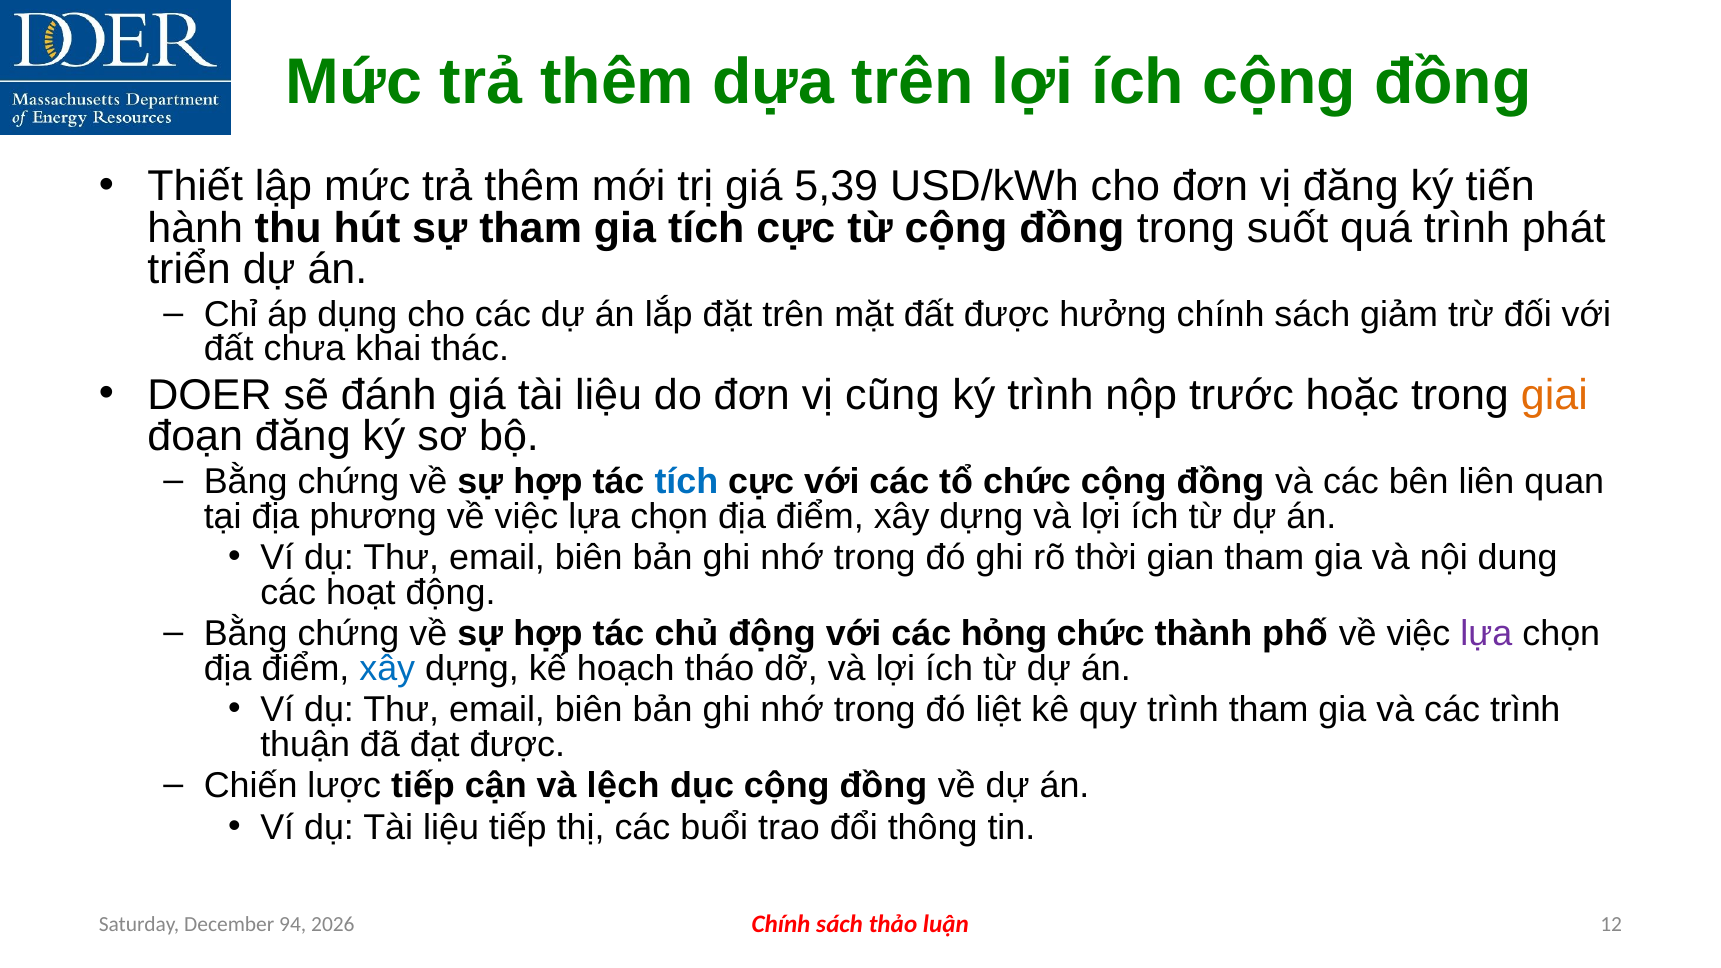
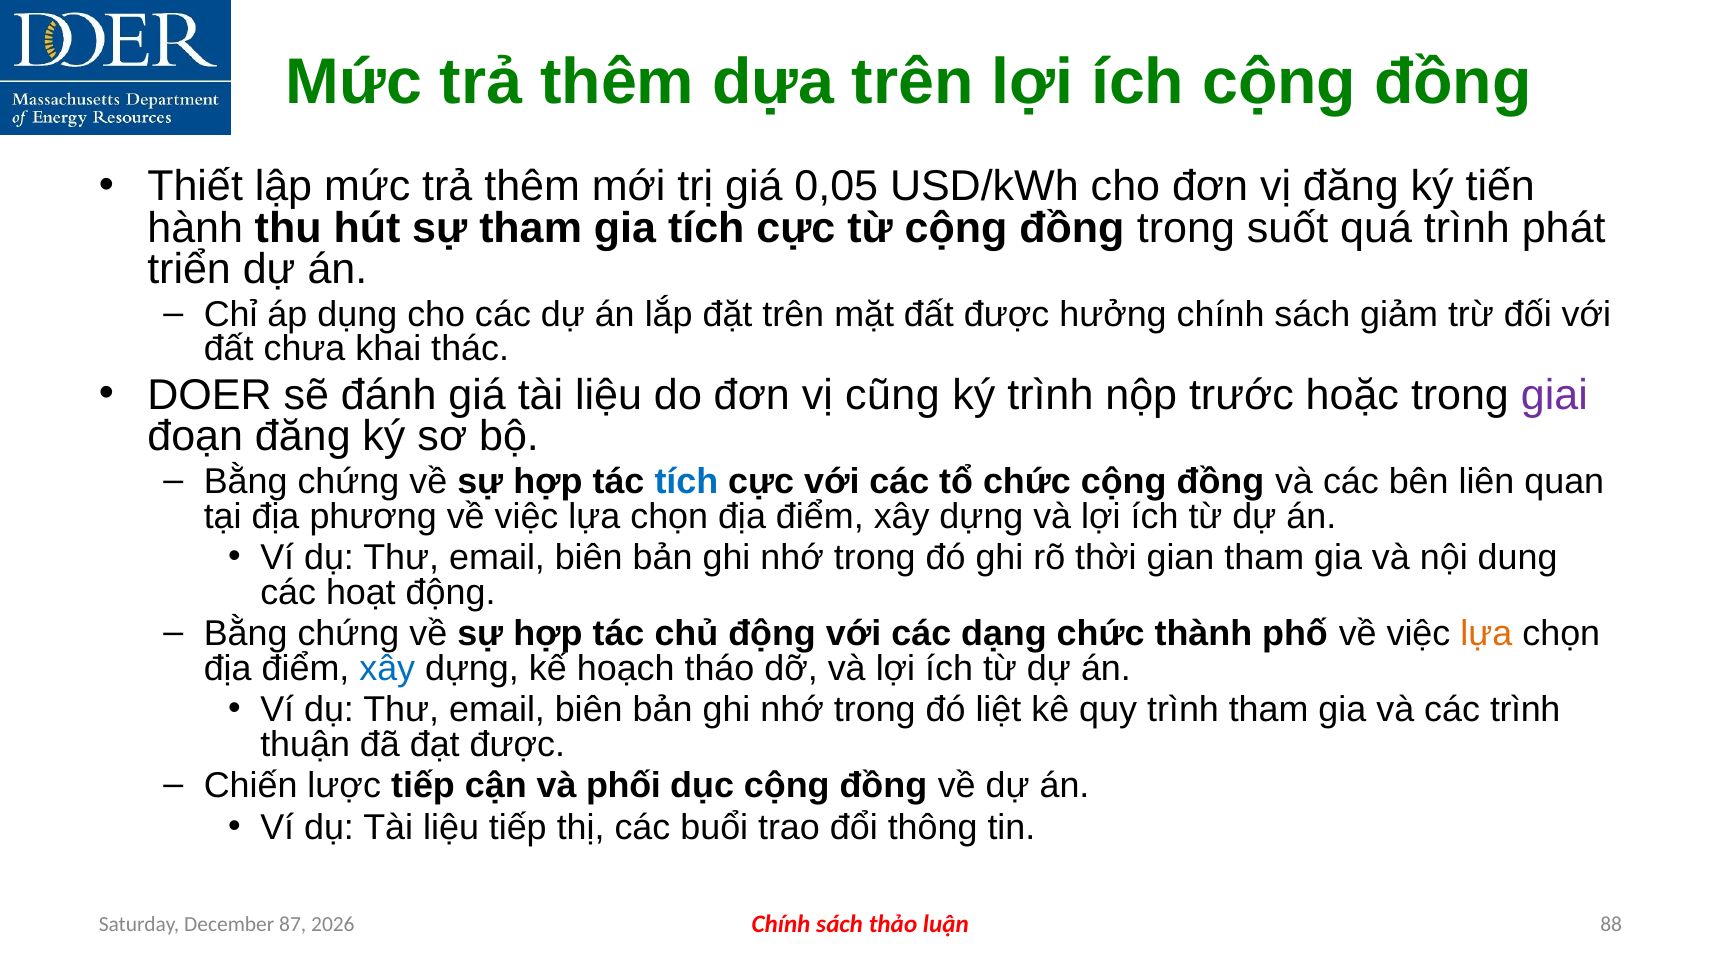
5,39: 5,39 -> 0,05
giai colour: orange -> purple
hỏng: hỏng -> dạng
lựa at (1486, 634) colour: purple -> orange
lệch: lệch -> phối
94: 94 -> 87
12: 12 -> 88
